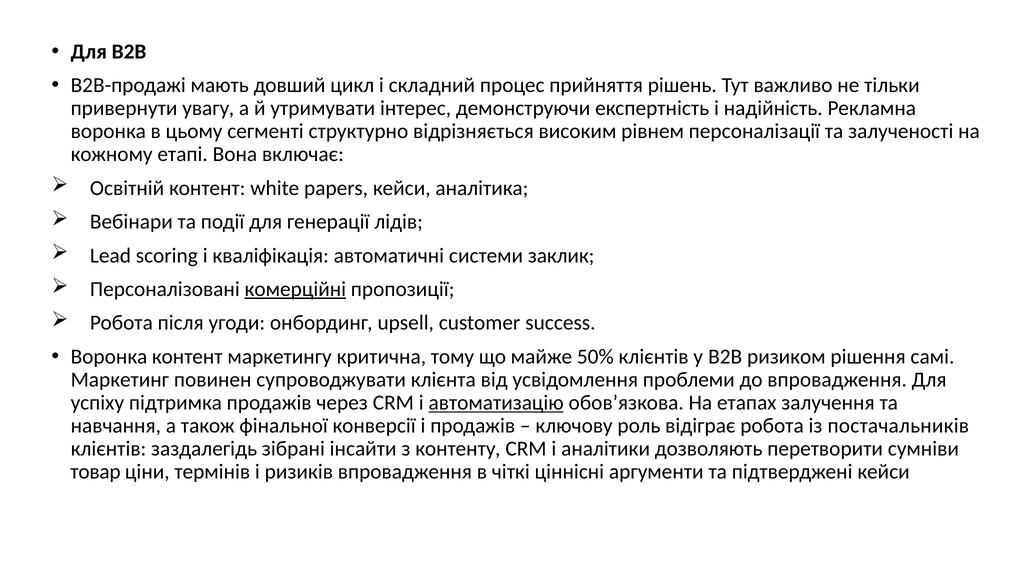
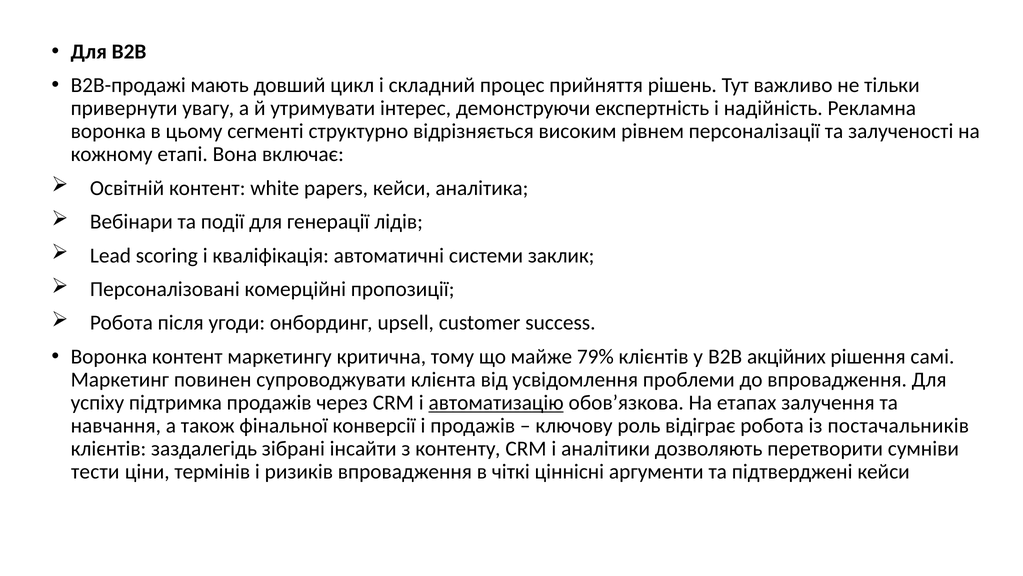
комерційні underline: present -> none
50%: 50% -> 79%
ризиком: ризиком -> акційних
товар: товар -> тести
